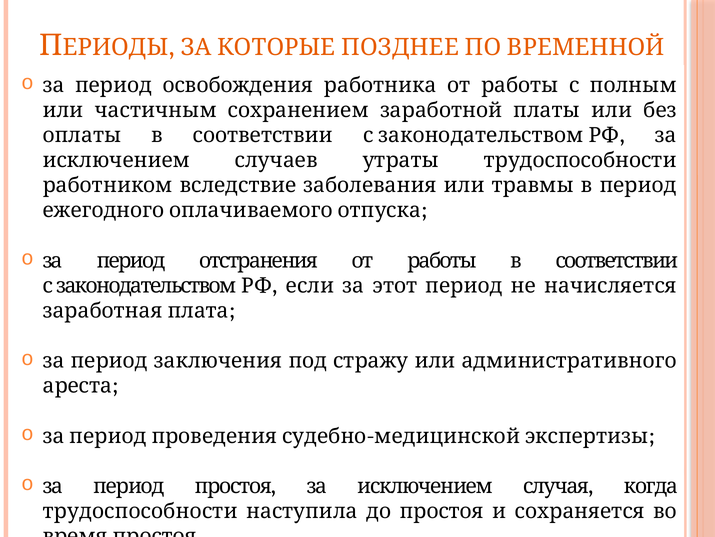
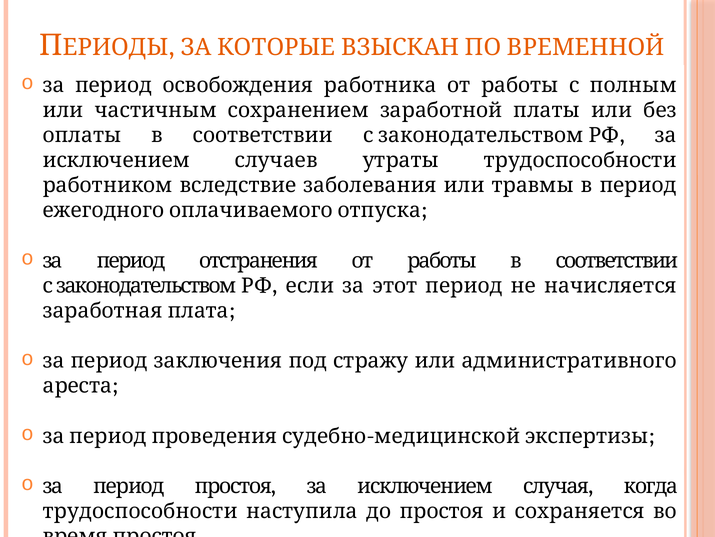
ПОЗДНЕЕ: ПОЗДНЕЕ -> ВЗЫСКАН
